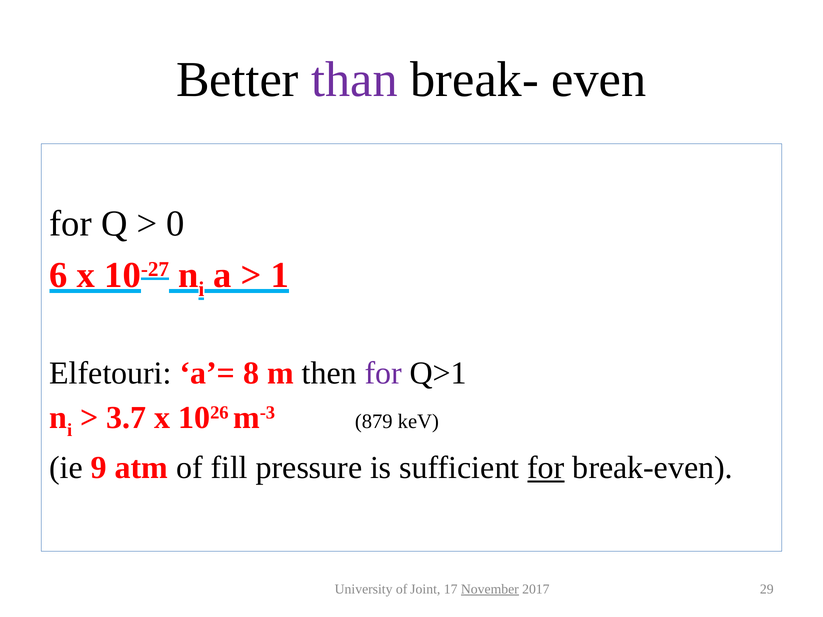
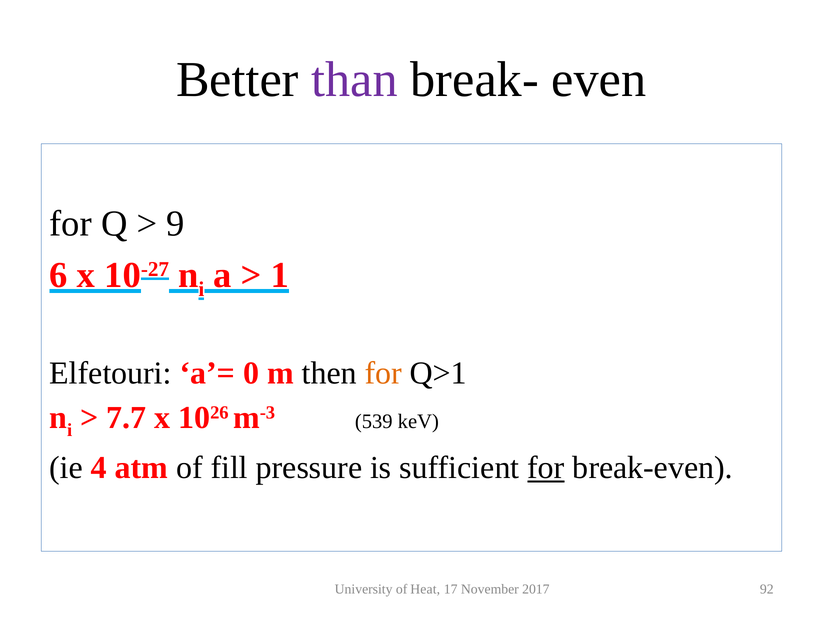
0: 0 -> 9
8: 8 -> 0
for at (383, 373) colour: purple -> orange
3.7: 3.7 -> 7.7
879: 879 -> 539
9: 9 -> 4
Joint: Joint -> Heat
November underline: present -> none
29: 29 -> 92
